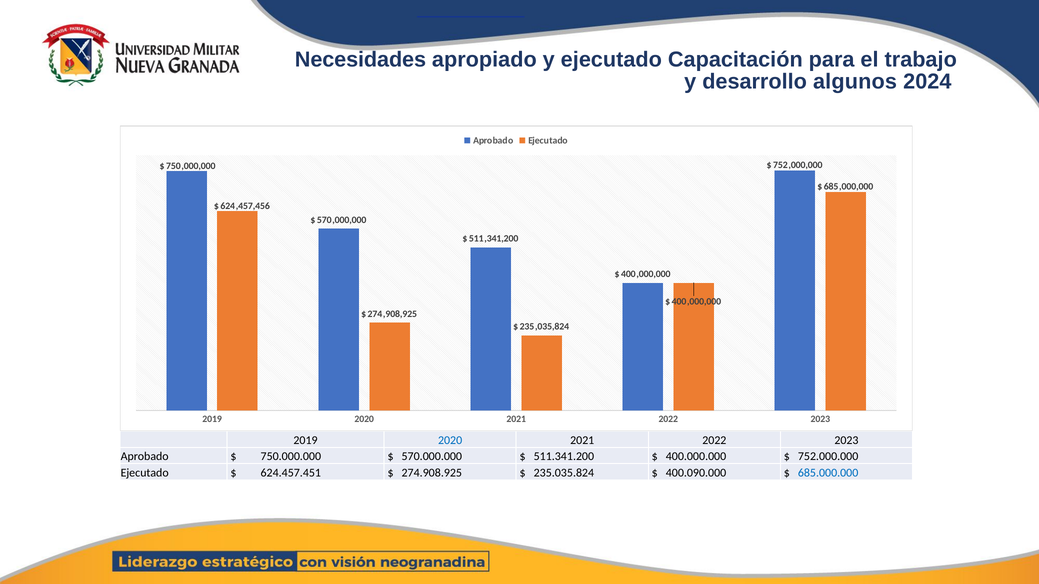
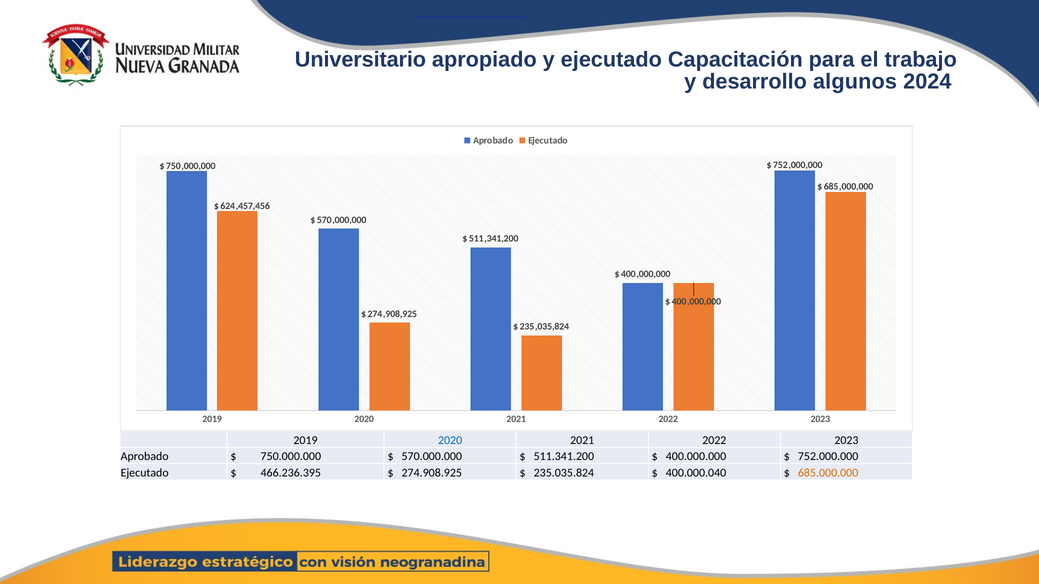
Necesidades: Necesidades -> Universitario
624.457.451: 624.457.451 -> 466.236.395
400.090.000: 400.090.000 -> 400.000.040
685.000.000 colour: blue -> orange
